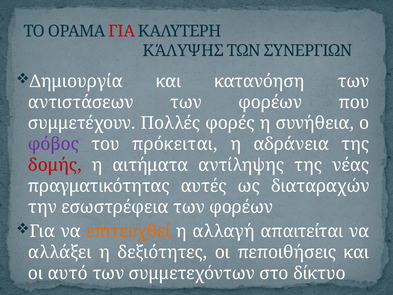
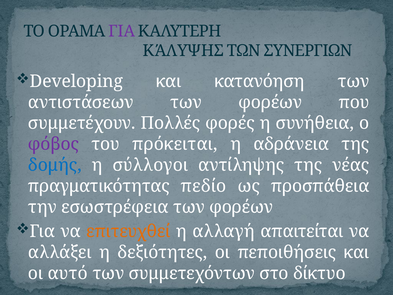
ΓΙΑ at (122, 31) colour: red -> purple
Δημιουργία: Δημιουργία -> Developing
δομής colour: red -> blue
αιτήματα: αιτήματα -> σύλλογοι
αυτές: αυτές -> πεδίο
διαταραχών: διαταραχών -> προσπάθεια
